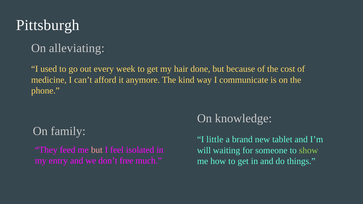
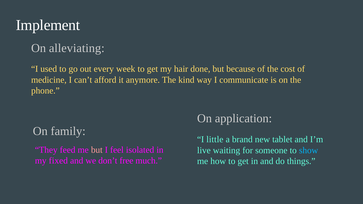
Pittsburgh: Pittsburgh -> Implement
knowledge: knowledge -> application
will: will -> live
show colour: light green -> light blue
entry: entry -> fixed
